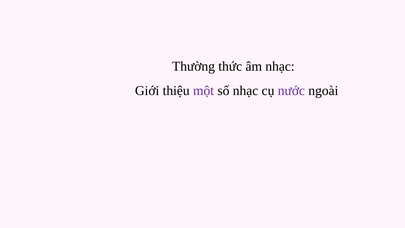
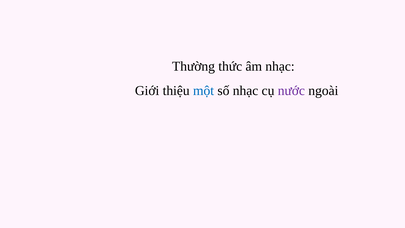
một colour: purple -> blue
